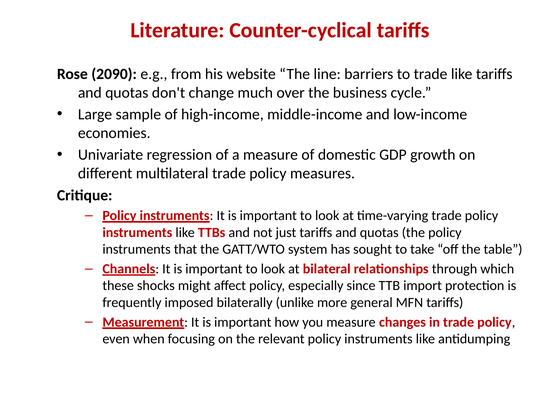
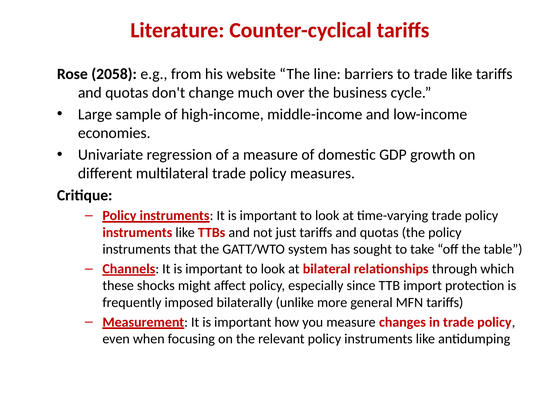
2090: 2090 -> 2058
